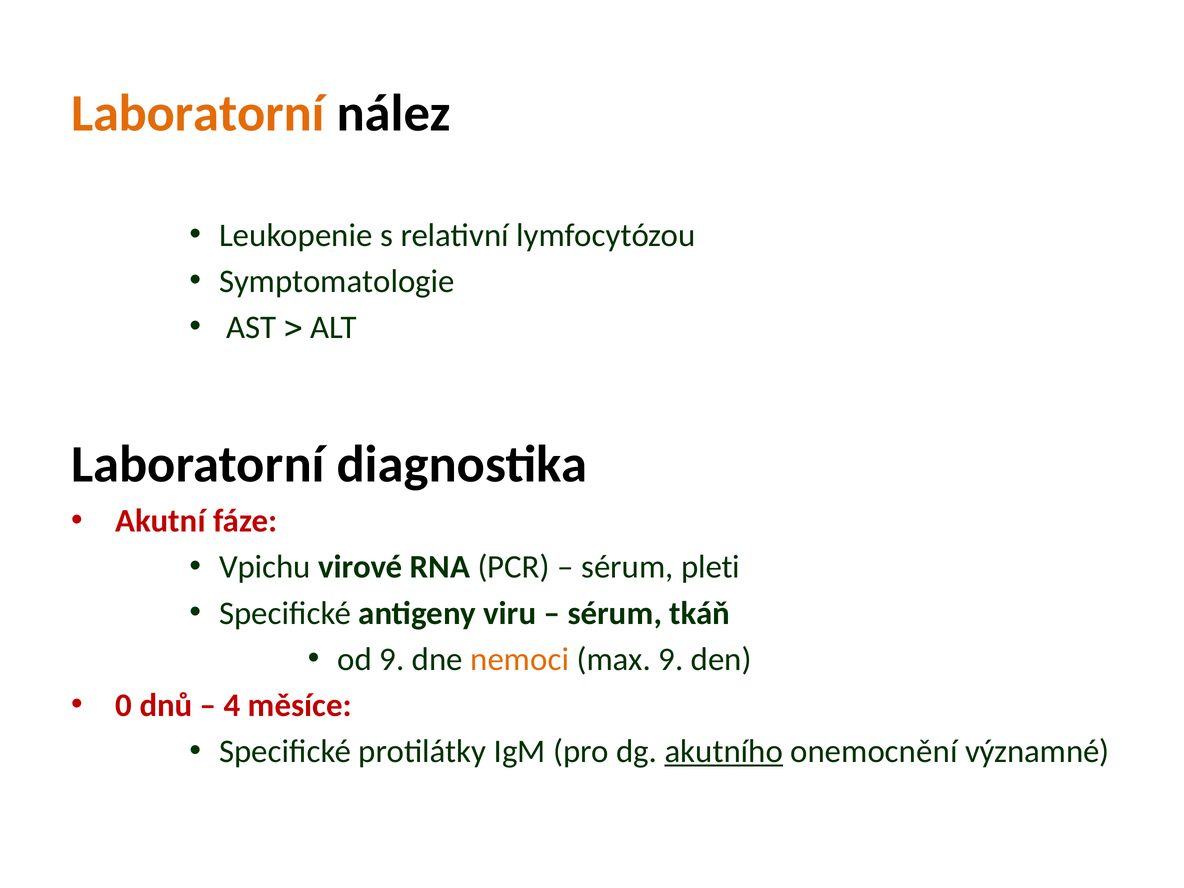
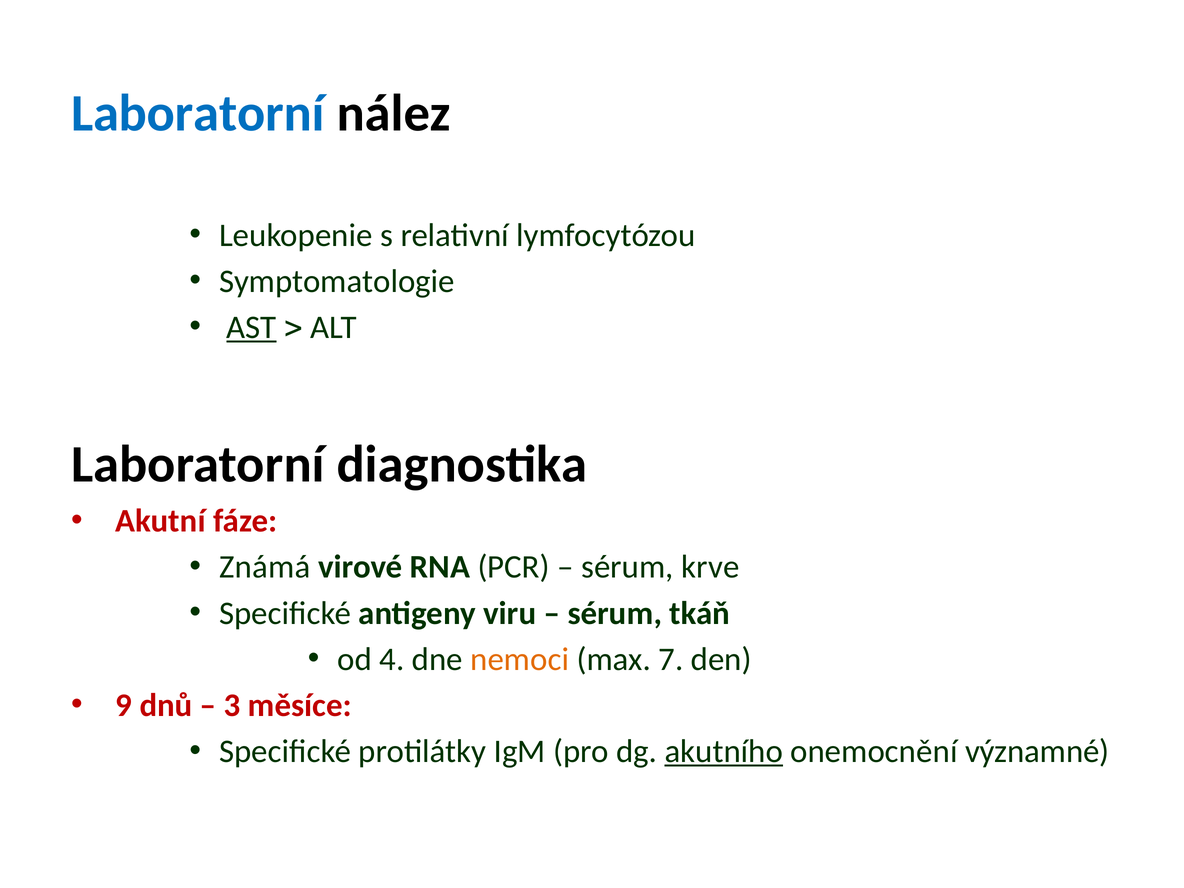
Laboratorní at (198, 113) colour: orange -> blue
AST underline: none -> present
Vpichu: Vpichu -> Známá
pleti: pleti -> krve
od 9: 9 -> 4
max 9: 9 -> 7
0: 0 -> 9
4: 4 -> 3
